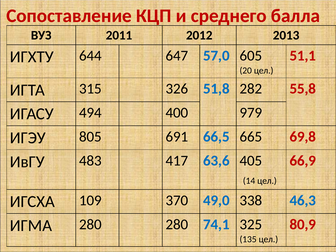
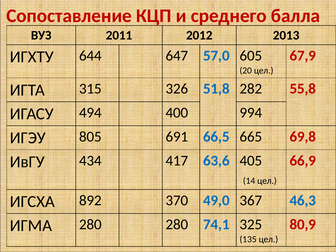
51,1: 51,1 -> 67,9
979: 979 -> 994
483: 483 -> 434
109: 109 -> 892
338: 338 -> 367
